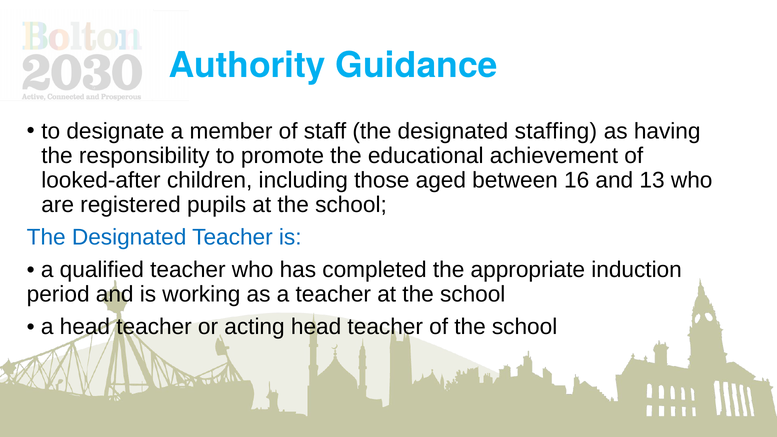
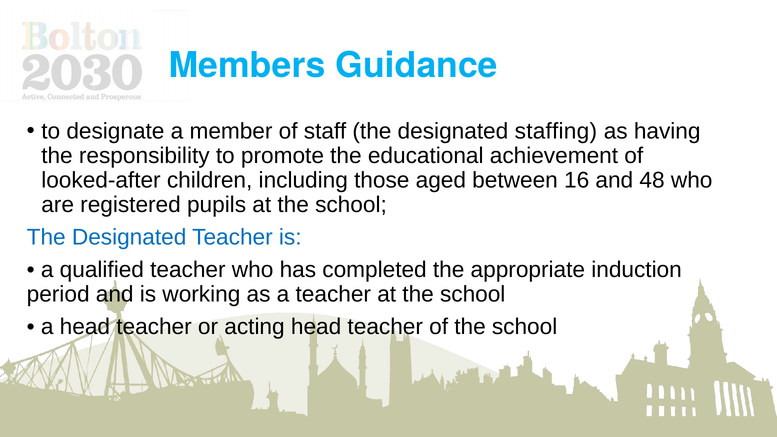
Authority: Authority -> Members
13: 13 -> 48
